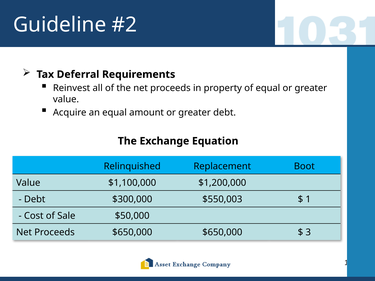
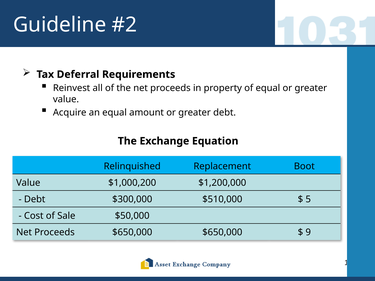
$1,100,000: $1,100,000 -> $1,000,200
$550,003: $550,003 -> $510,000
1: 1 -> 5
3: 3 -> 9
